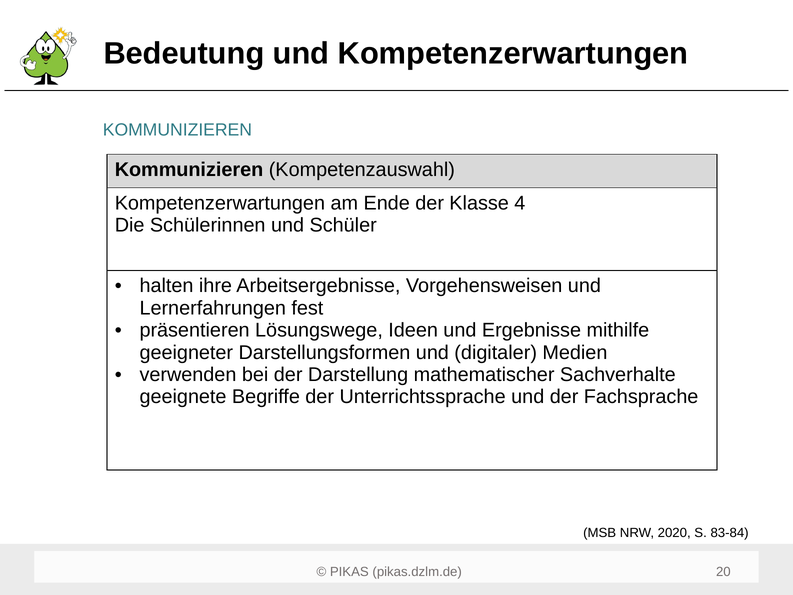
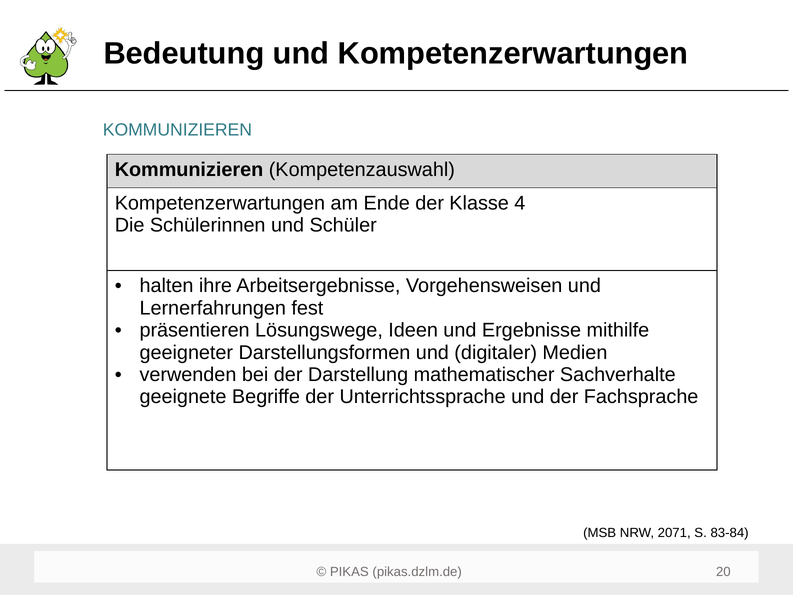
2020: 2020 -> 2071
